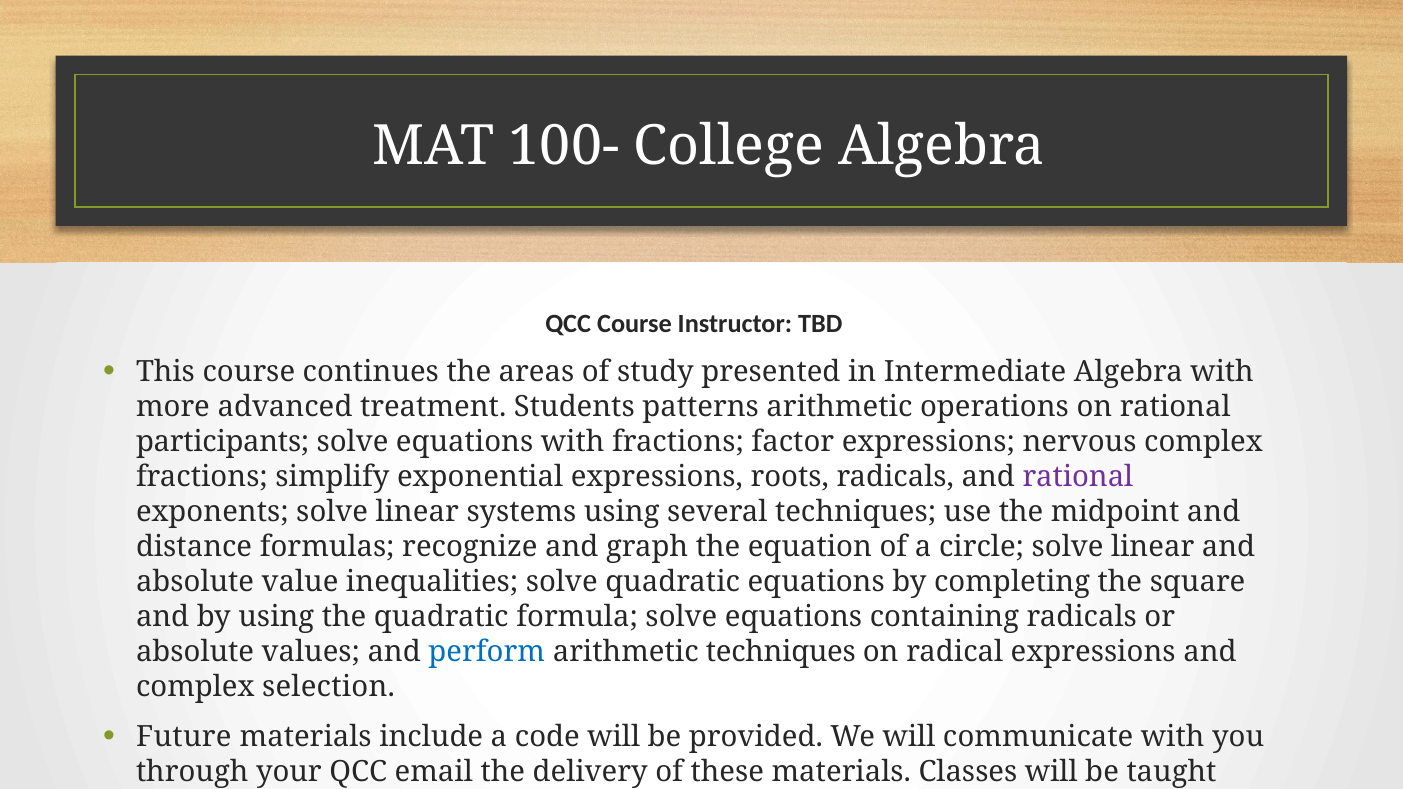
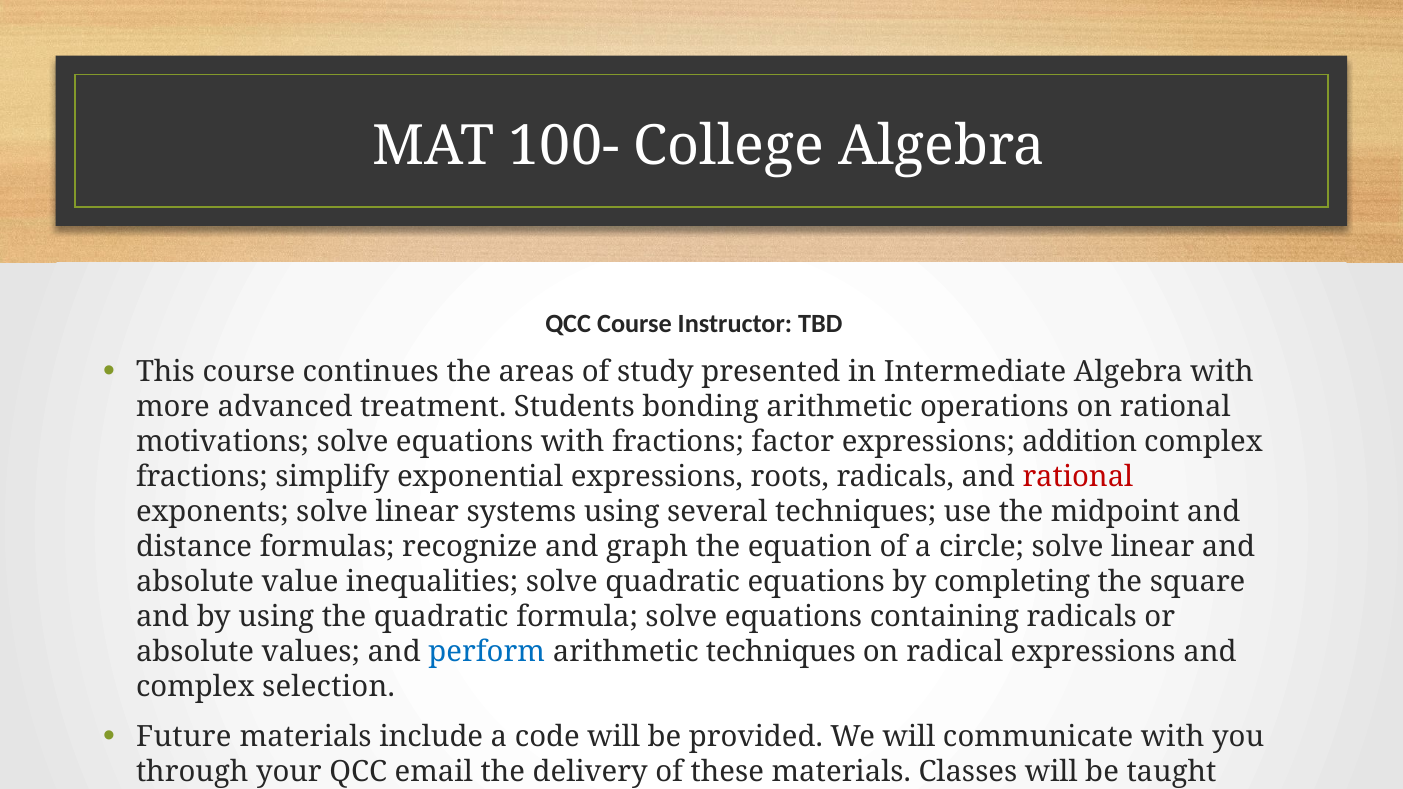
patterns: patterns -> bonding
participants: participants -> motivations
nervous: nervous -> addition
rational at (1078, 477) colour: purple -> red
